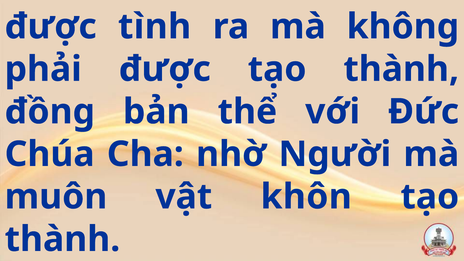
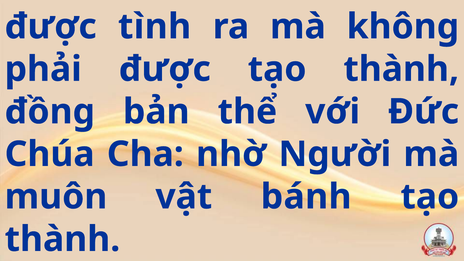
khôn: khôn -> bánh
